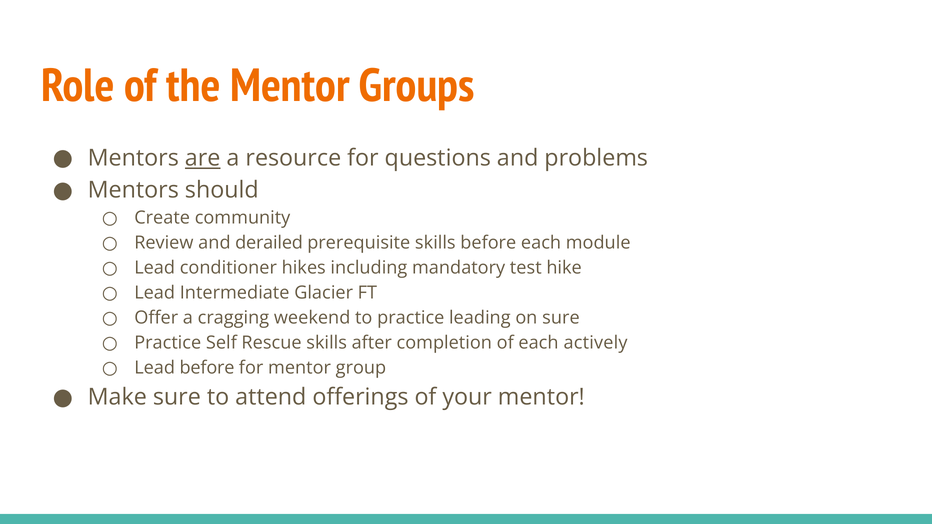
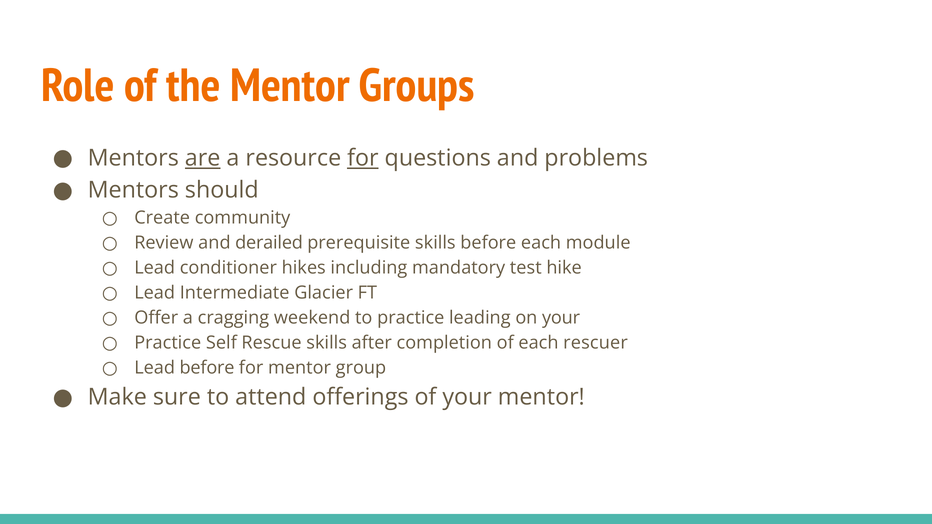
for at (363, 158) underline: none -> present
on sure: sure -> your
actively: actively -> rescuer
